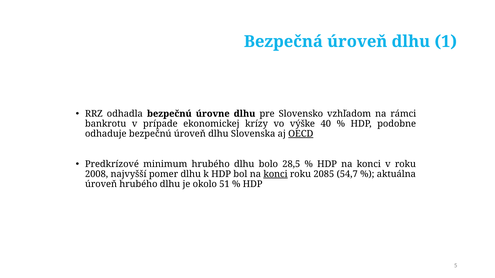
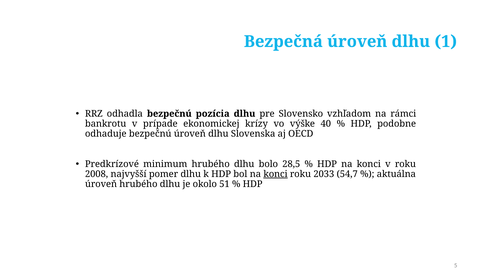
úrovne: úrovne -> pozícia
OECD underline: present -> none
2085: 2085 -> 2033
